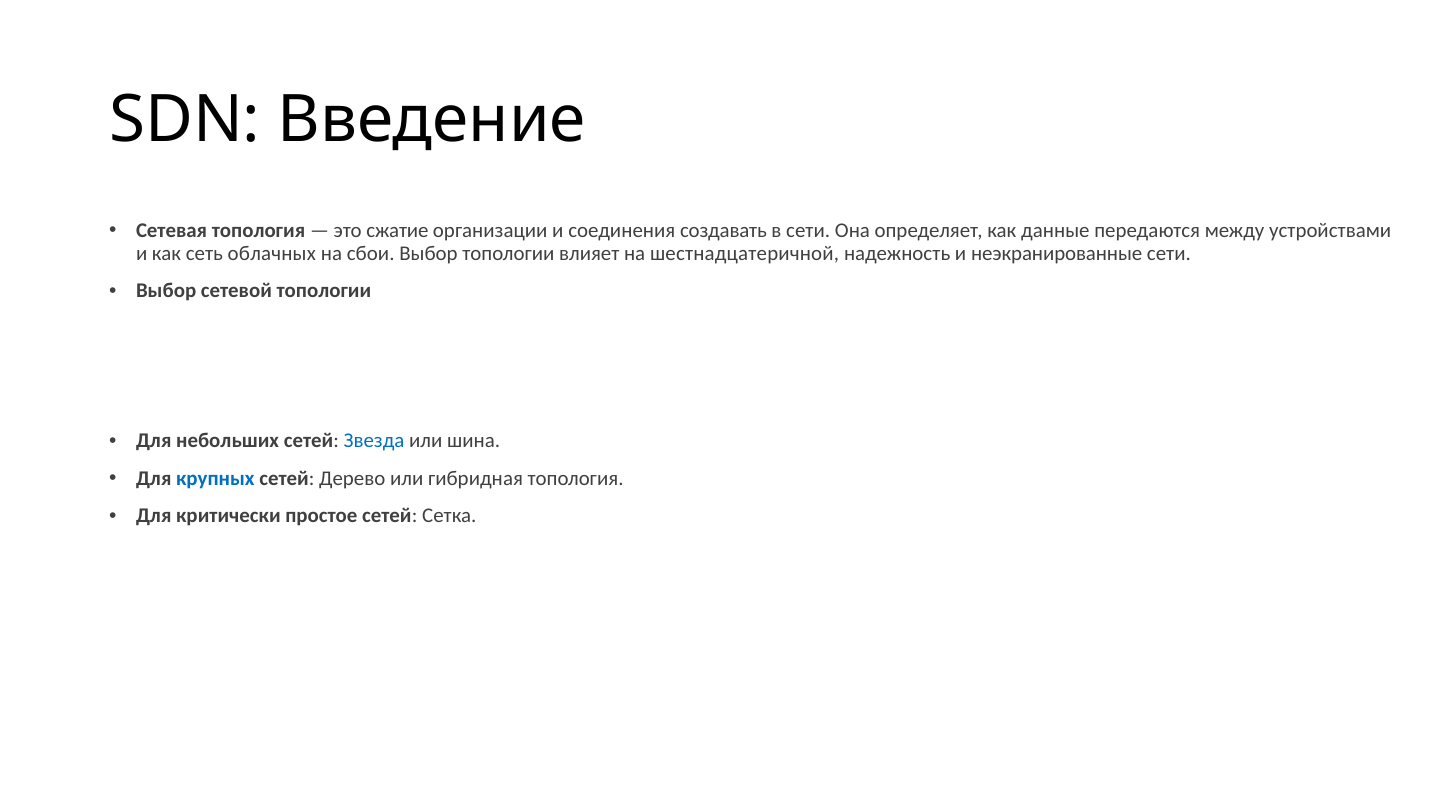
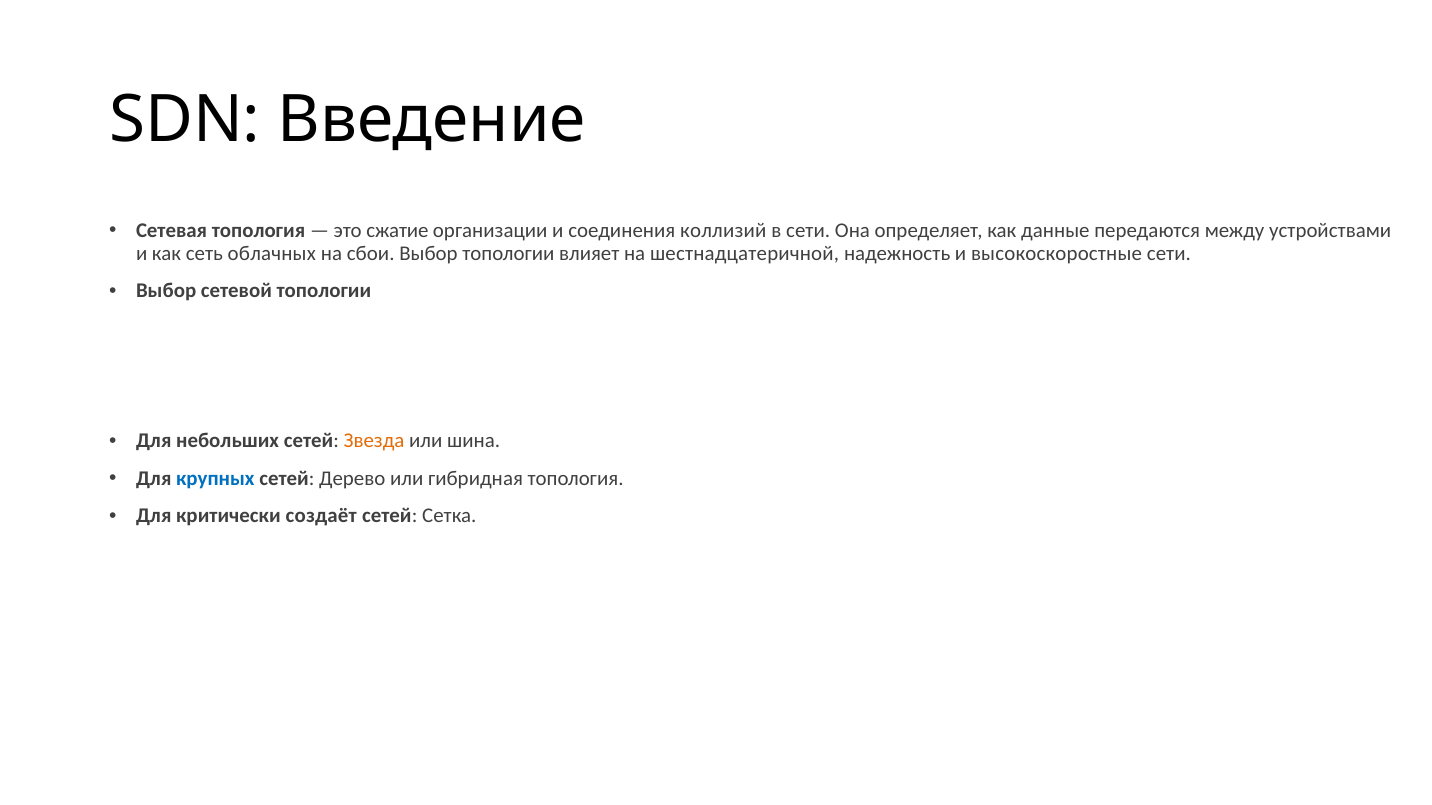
создавать: создавать -> коллизий
неэкранированные: неэкранированные -> высокоскоростные
Звезда colour: blue -> orange
простое: простое -> создаёт
